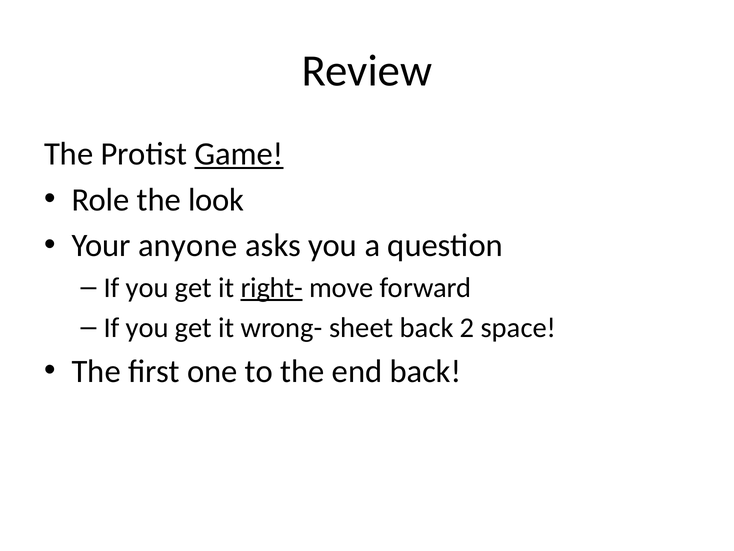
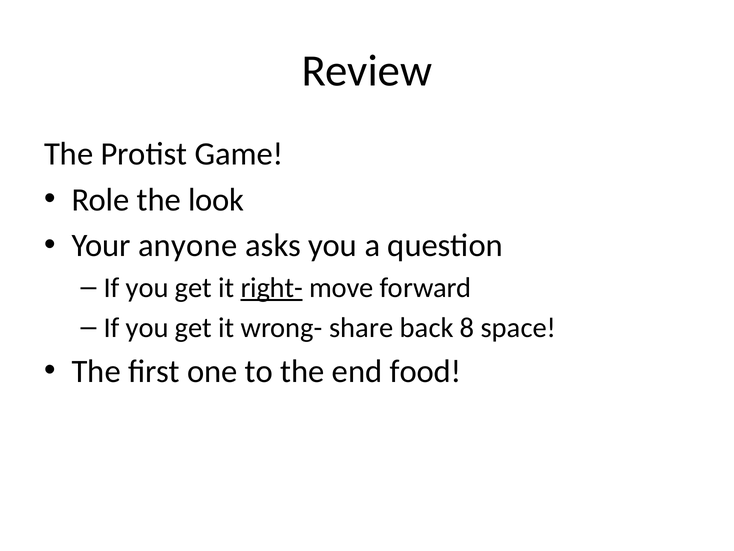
Game underline: present -> none
sheet: sheet -> share
2: 2 -> 8
end back: back -> food
